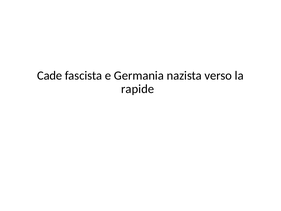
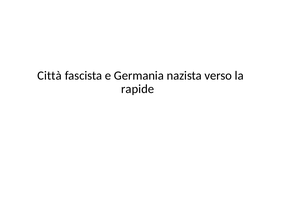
Cade: Cade -> Città
